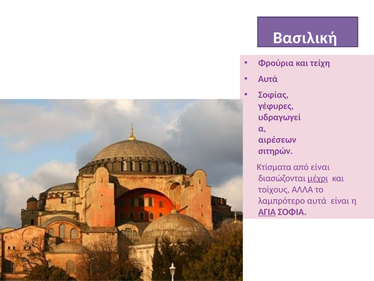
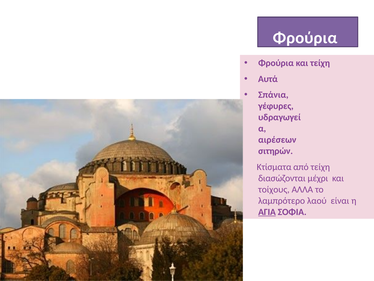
Βασιλική at (305, 38): Βασιλική -> Φρούρια
Σοφίας: Σοφίας -> Σπάνια
από είναι: είναι -> τείχη
μέχρι underline: present -> none
λαμπρότερο αυτά: αυτά -> λαού
